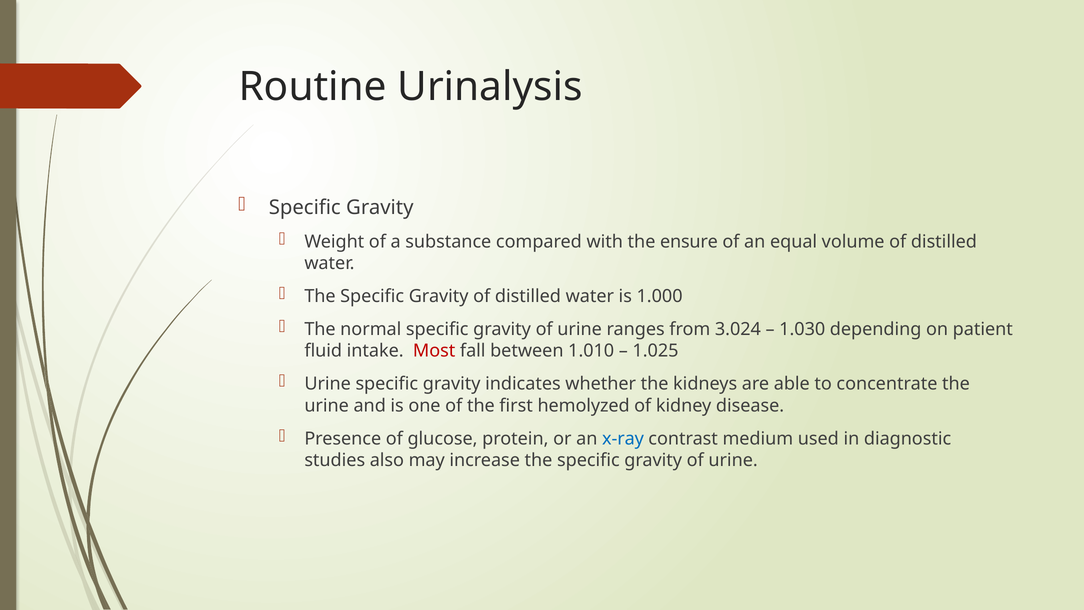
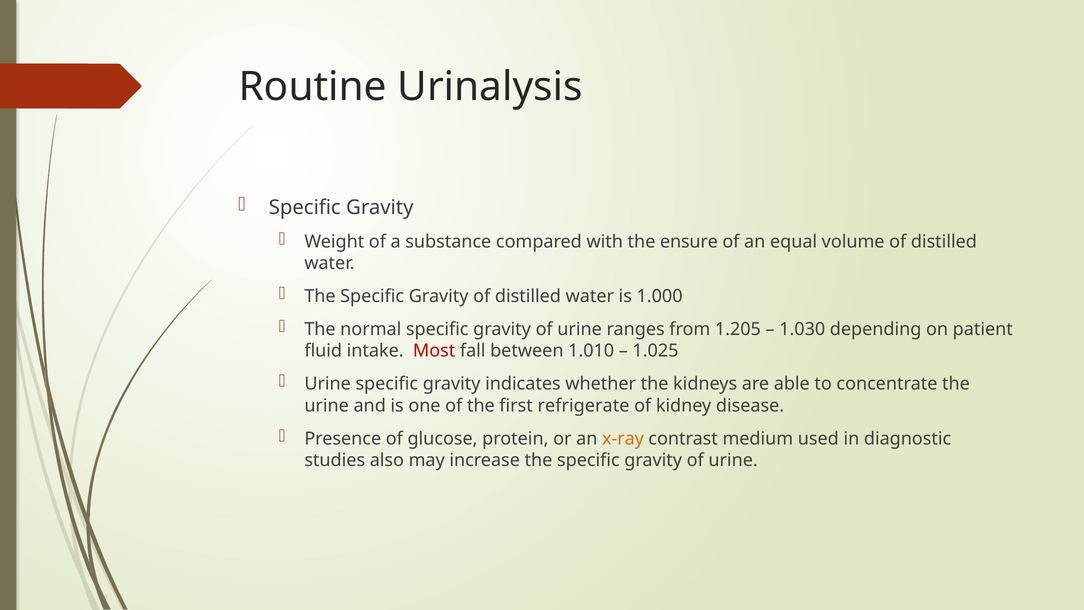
3.024: 3.024 -> 1.205
hemolyzed: hemolyzed -> refrigerate
x-ray colour: blue -> orange
